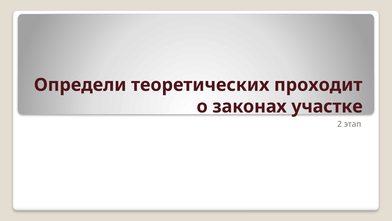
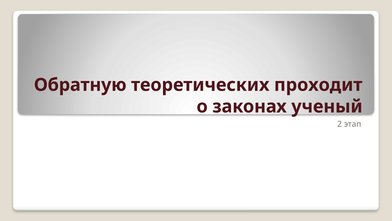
Определи: Определи -> Обратную
участке: участке -> ученый
